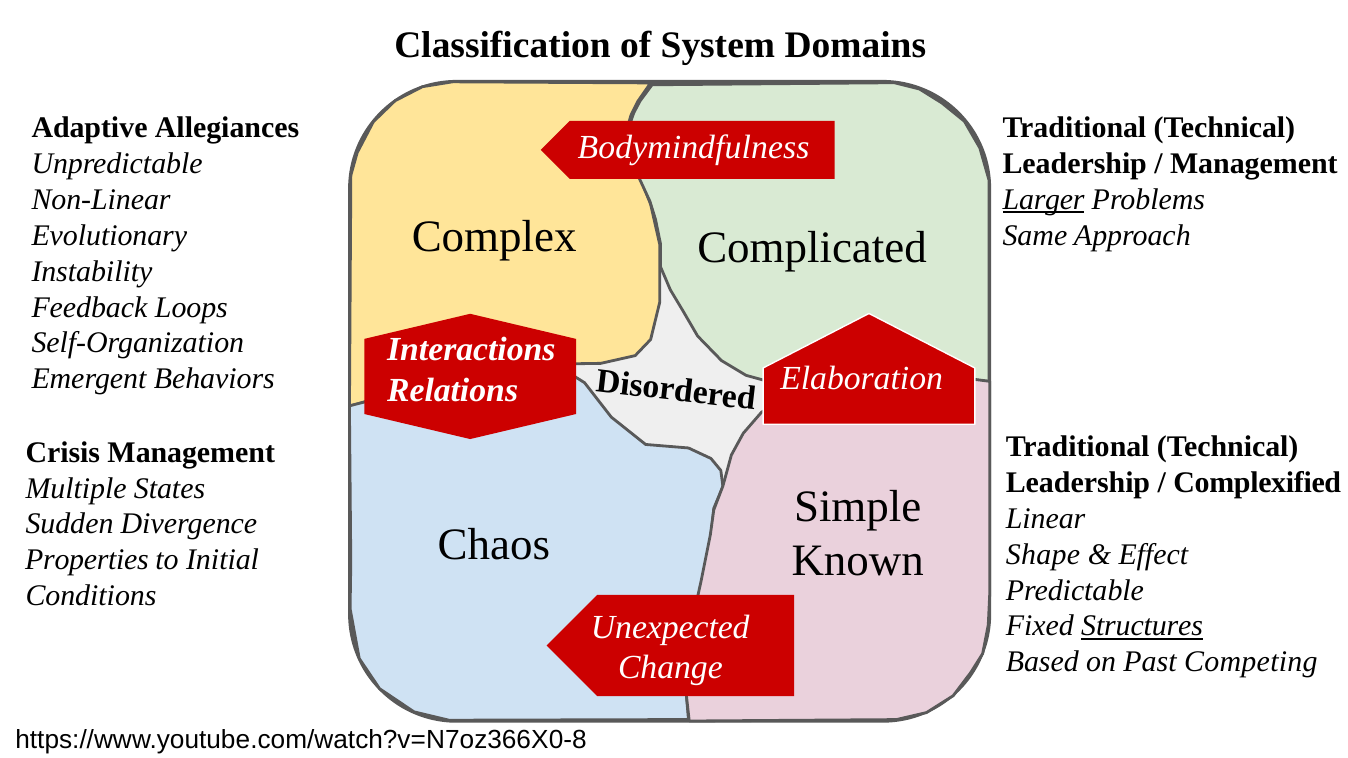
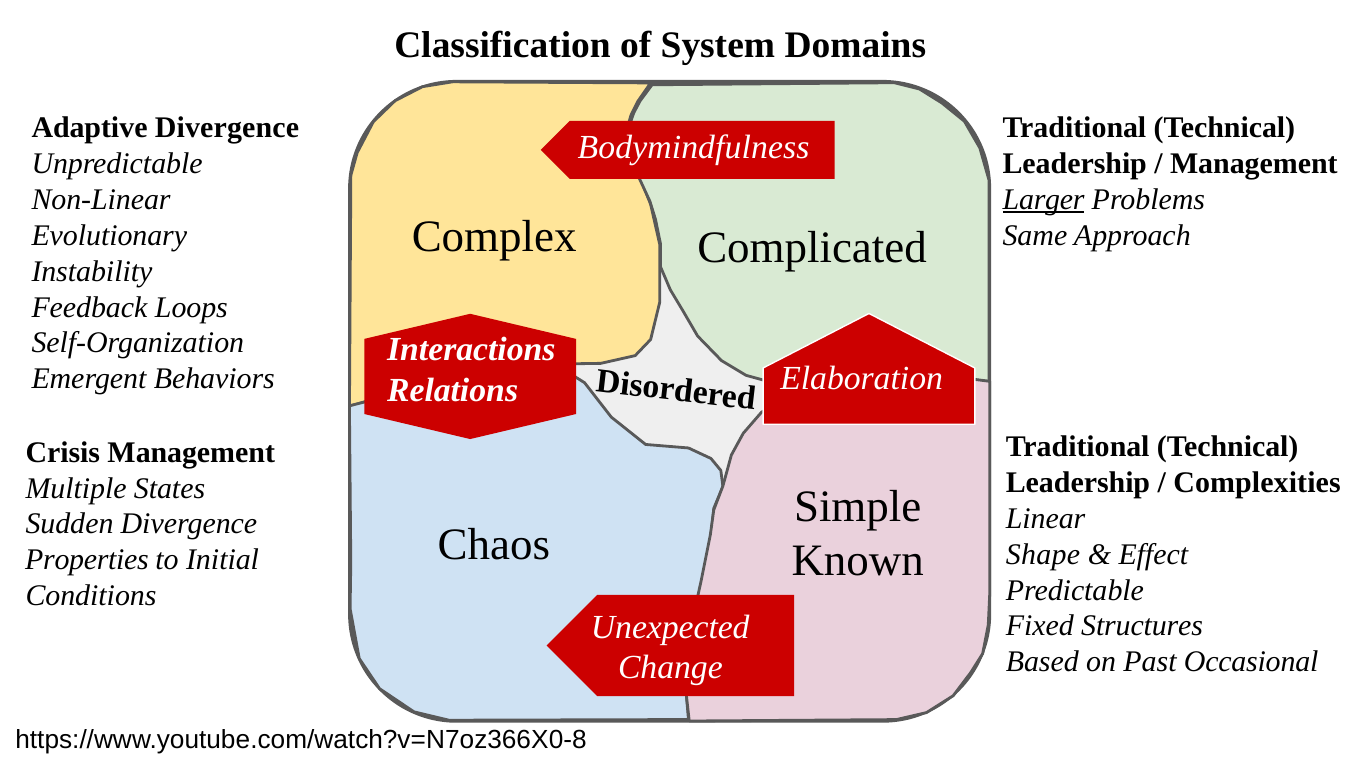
Adaptive Allegiances: Allegiances -> Divergence
Complexified: Complexified -> Complexities
Structures underline: present -> none
Competing: Competing -> Occasional
